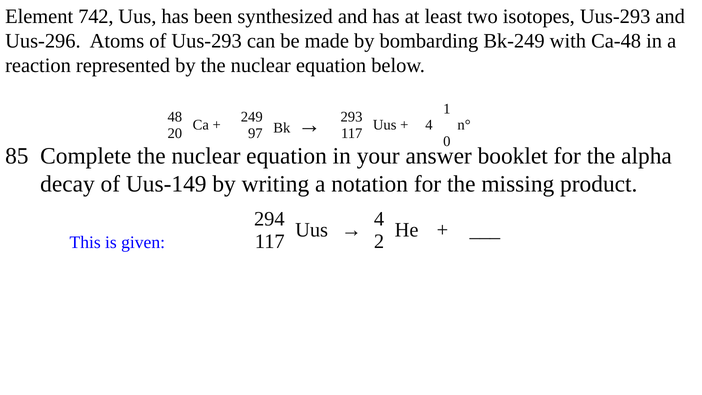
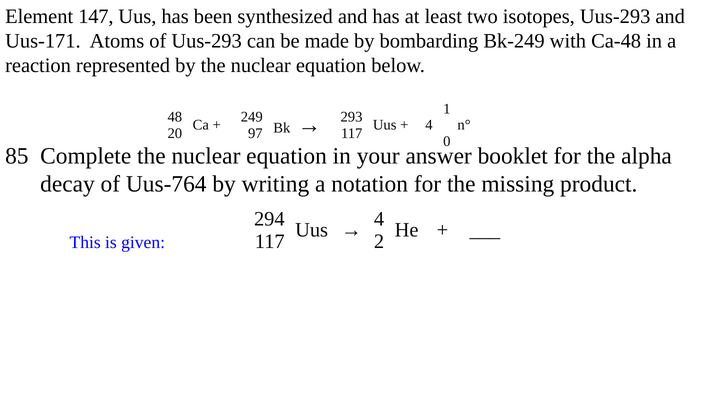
742: 742 -> 147
Uus-296: Uus-296 -> Uus-171
Uus-149: Uus-149 -> Uus-764
